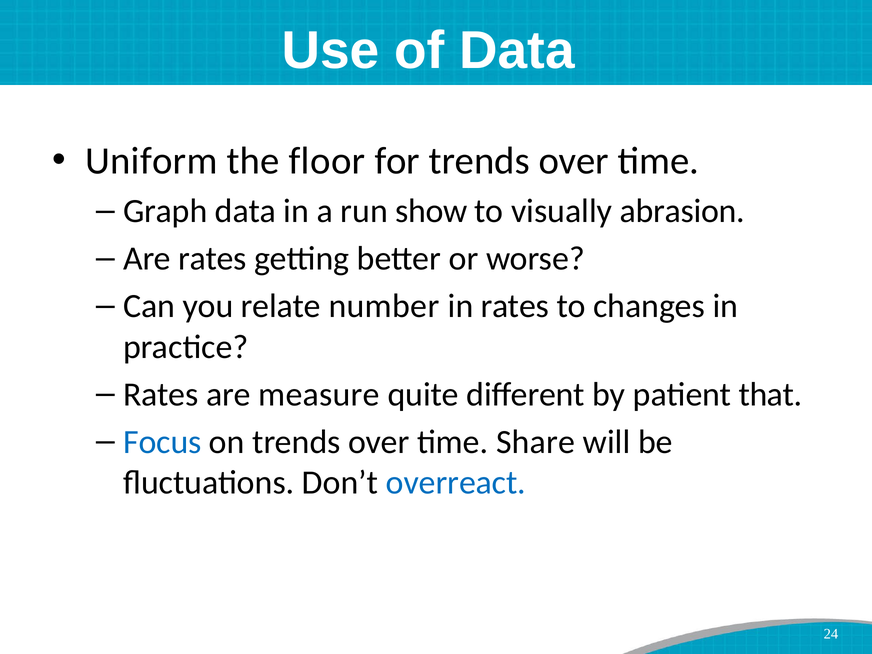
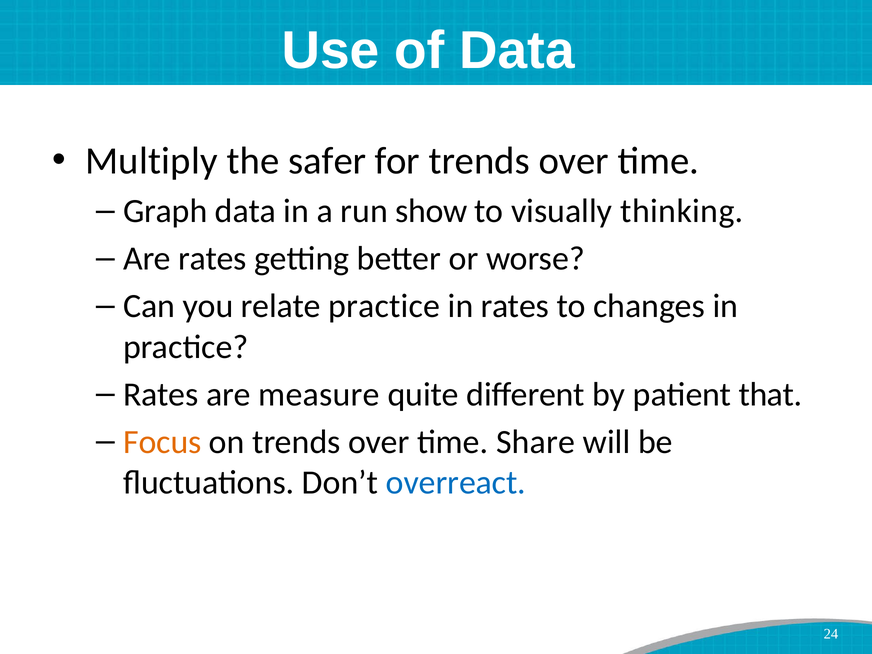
Uniform: Uniform -> Multiply
floor: floor -> safer
abrasion: abrasion -> thinking
relate number: number -> practice
Focus colour: blue -> orange
